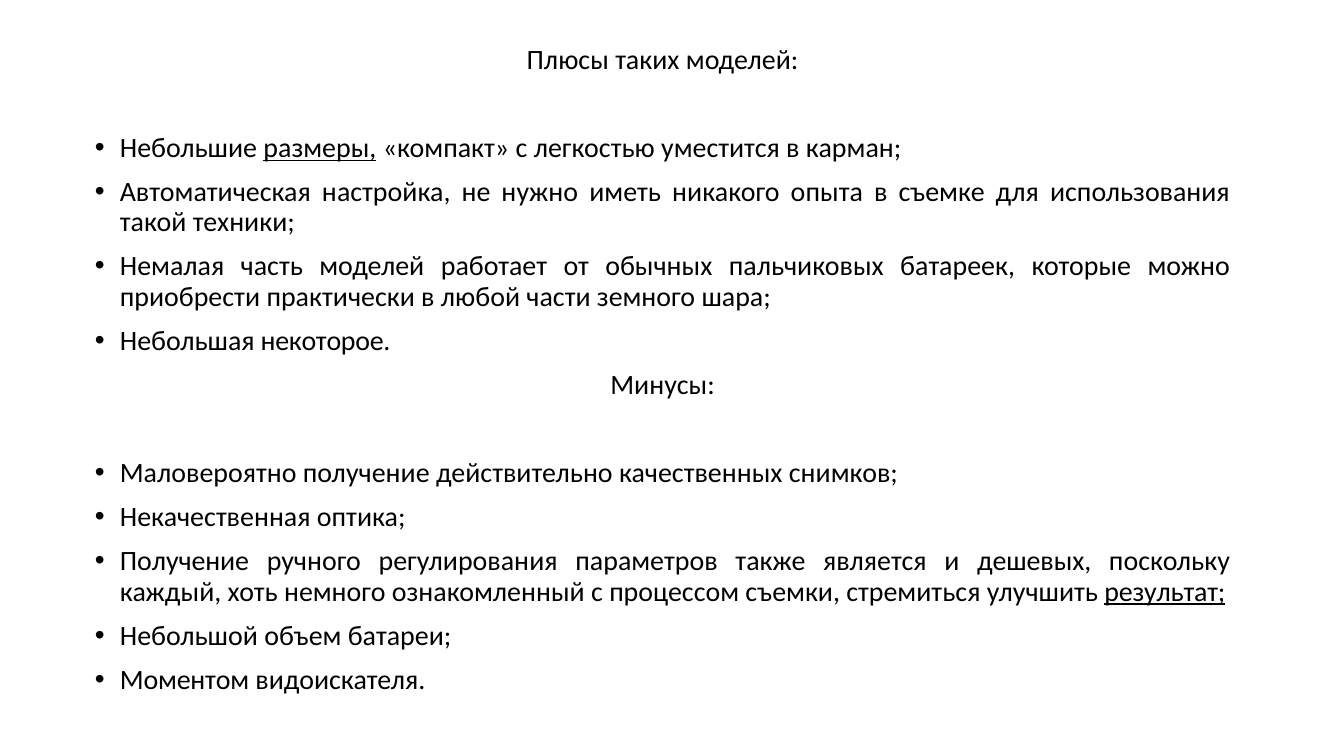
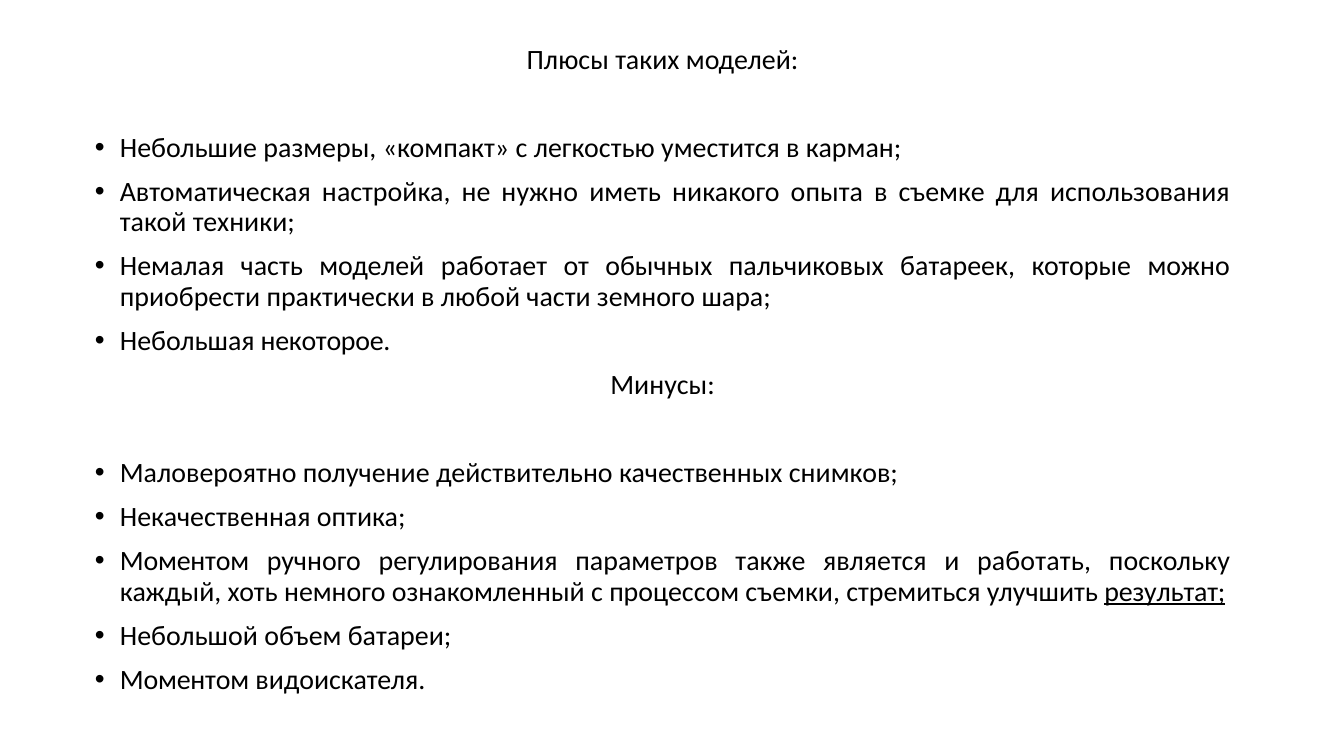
размеры underline: present -> none
Получение at (185, 562): Получение -> Моментом
дешевых: дешевых -> работать
